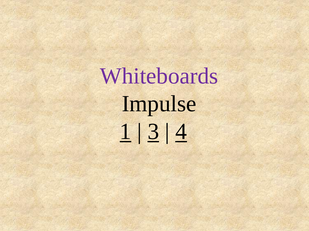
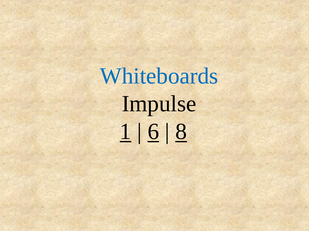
Whiteboards colour: purple -> blue
3: 3 -> 6
4: 4 -> 8
